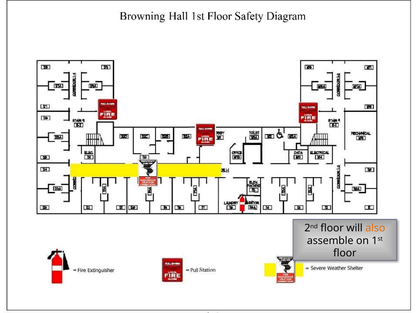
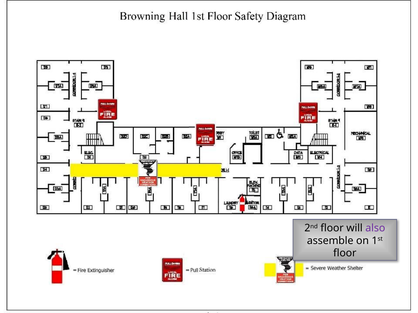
also colour: orange -> purple
